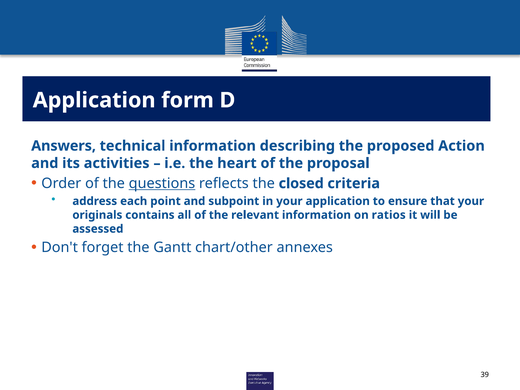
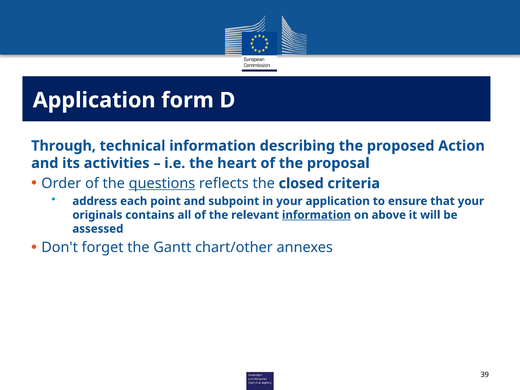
Answers: Answers -> Through
information at (316, 215) underline: none -> present
ratios: ratios -> above
